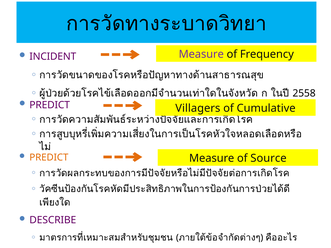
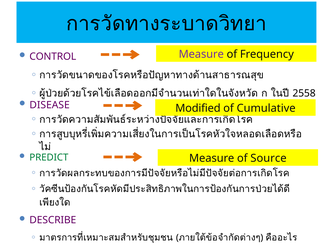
INCIDENT: INCIDENT -> CONTROL
PREDICT at (50, 105): PREDICT -> DISEASE
Villagers at (198, 108): Villagers -> Modified
PREDICT at (49, 158) colour: orange -> green
